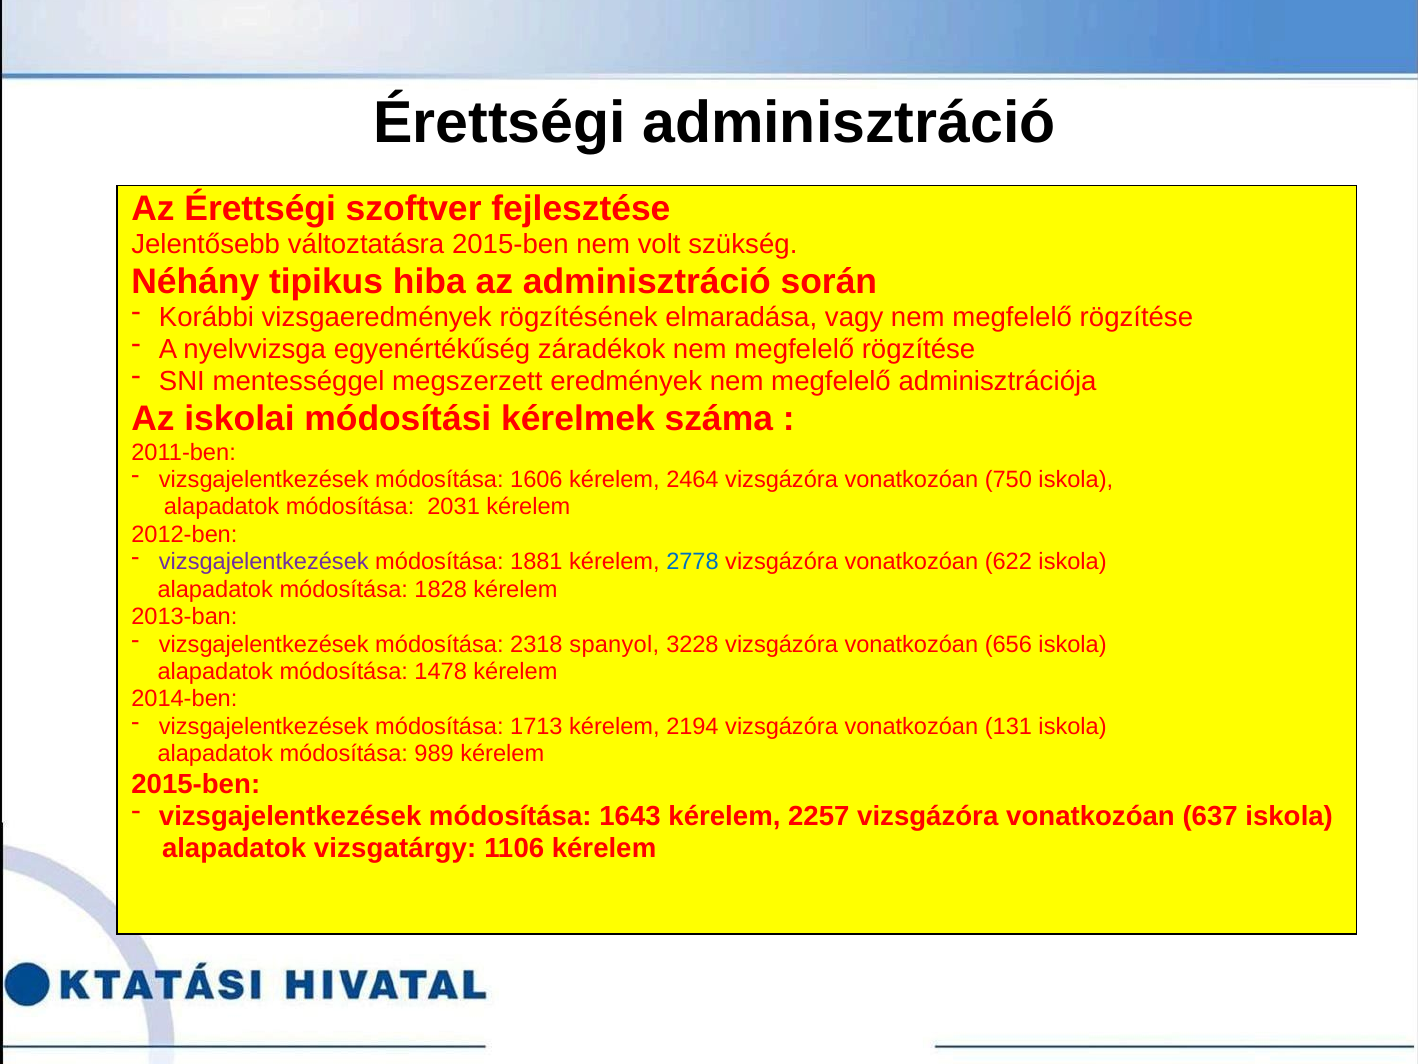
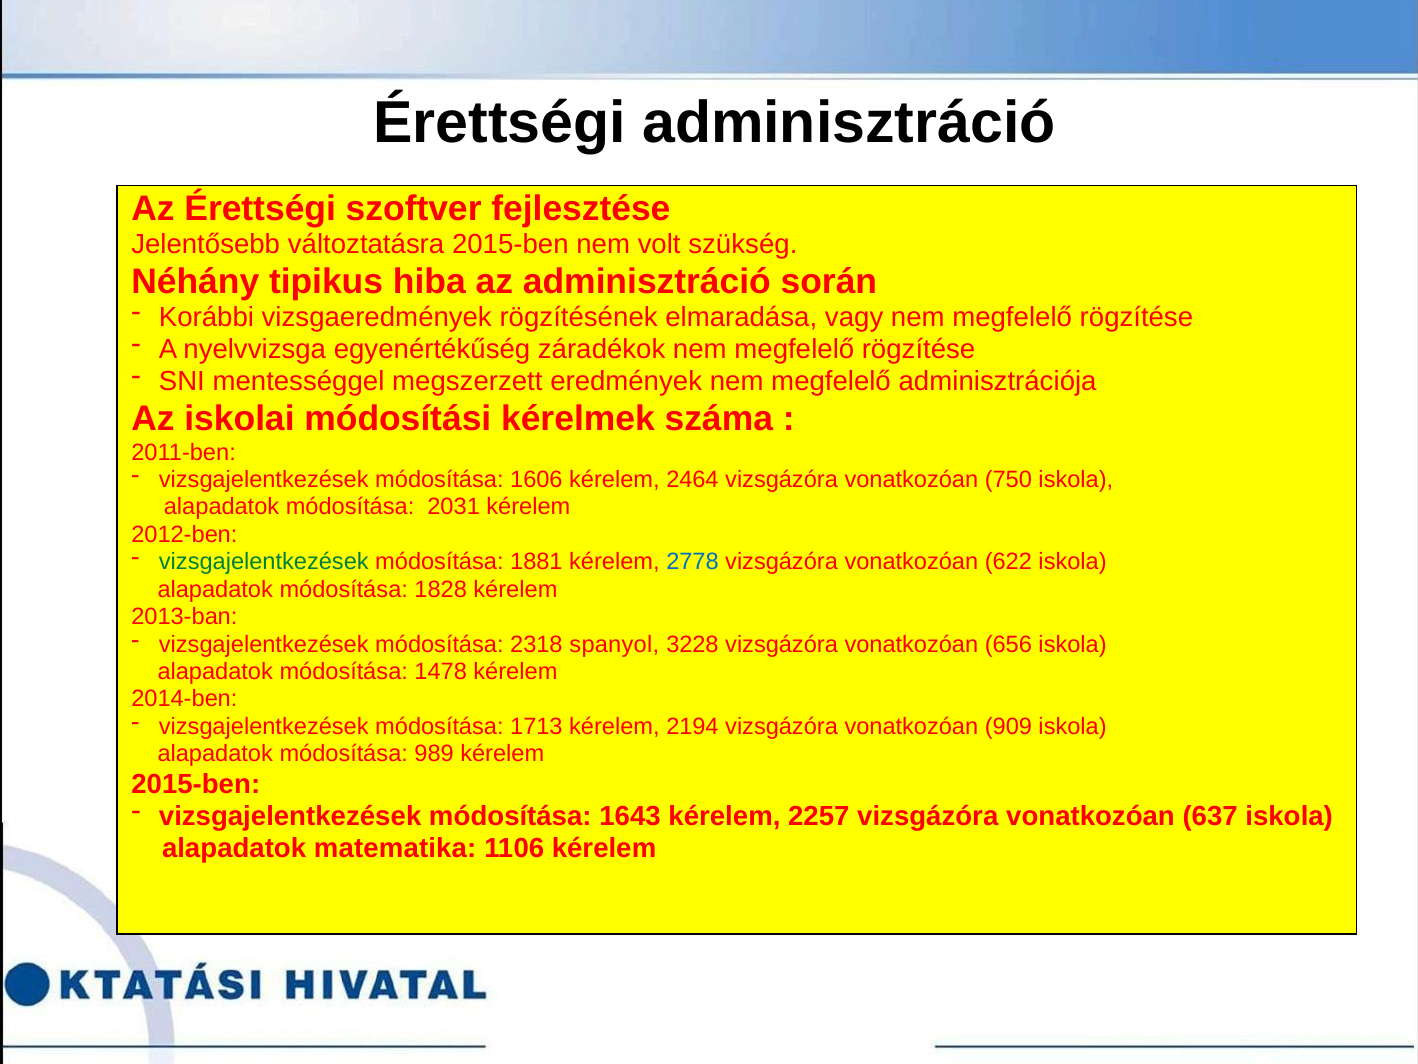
vizsgajelentkezések at (264, 562) colour: purple -> green
131: 131 -> 909
vizsgatárgy: vizsgatárgy -> matematika
